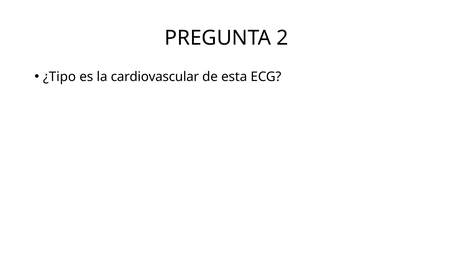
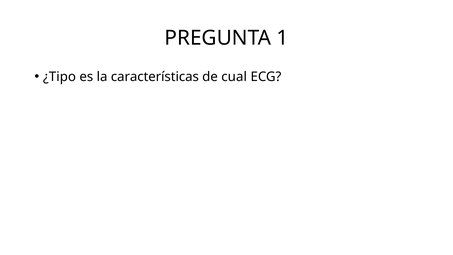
2: 2 -> 1
cardiovascular: cardiovascular -> características
esta: esta -> cual
